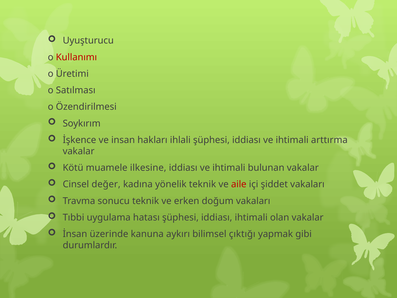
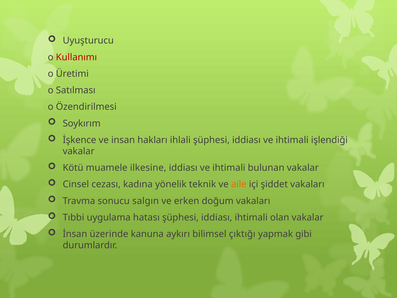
arttırma: arttırma -> işlendiği
değer: değer -> cezası
aile colour: red -> orange
sonucu teknik: teknik -> salgın
